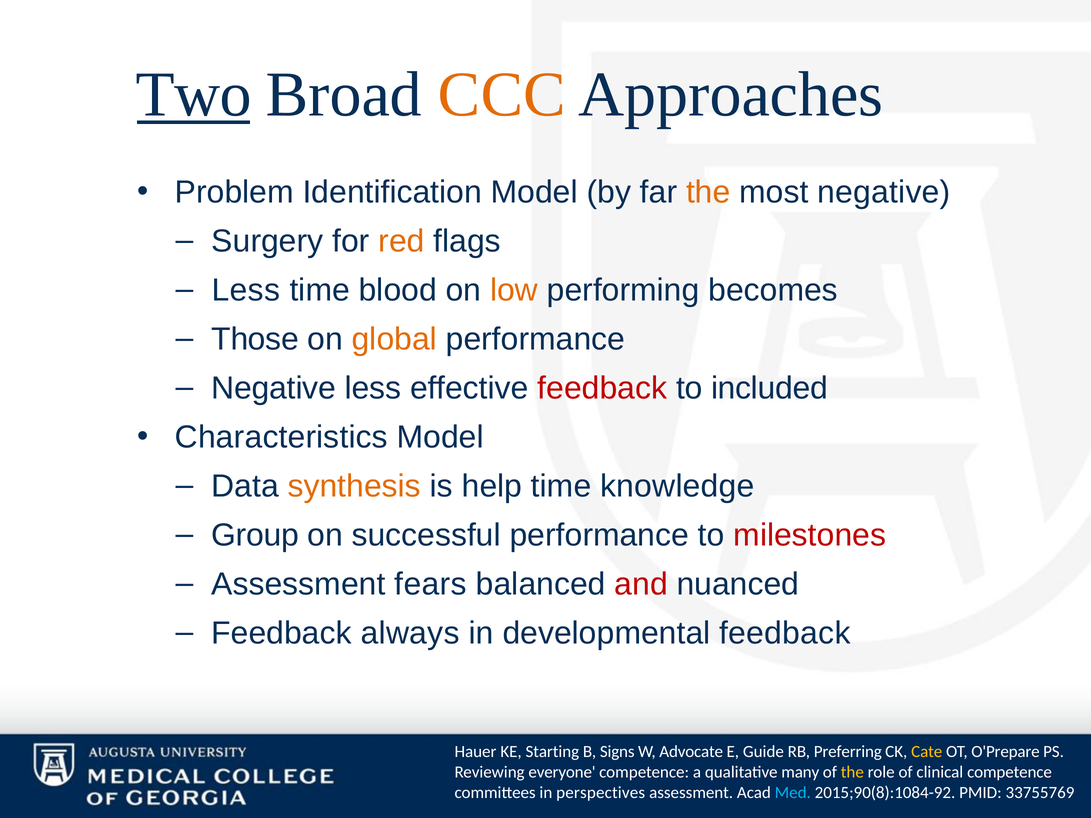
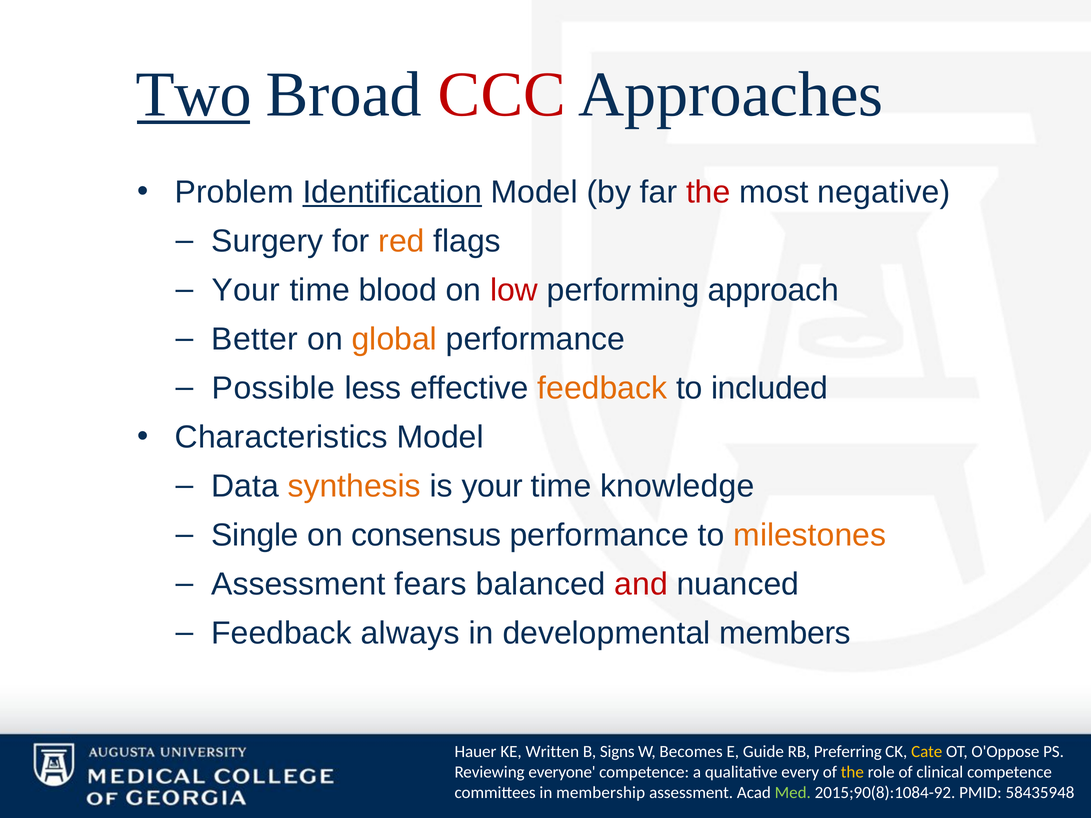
CCC colour: orange -> red
Identification underline: none -> present
the at (708, 192) colour: orange -> red
Less at (246, 291): Less -> Your
low colour: orange -> red
becomes: becomes -> approach
Those: Those -> Better
Negative at (274, 389): Negative -> Possible
feedback at (602, 389) colour: red -> orange
is help: help -> your
Group: Group -> Single
successful: successful -> consensus
milestones colour: red -> orange
developmental feedback: feedback -> members
Starting: Starting -> Written
Advocate: Advocate -> Becomes
O'Prepare: O'Prepare -> O'Oppose
many: many -> every
perspectives: perspectives -> membership
Med colour: light blue -> light green
33755769: 33755769 -> 58435948
